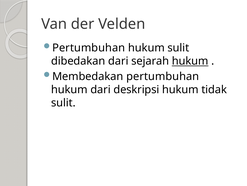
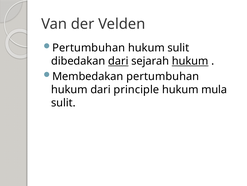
dari at (118, 61) underline: none -> present
deskripsi: deskripsi -> principle
tidak: tidak -> mula
